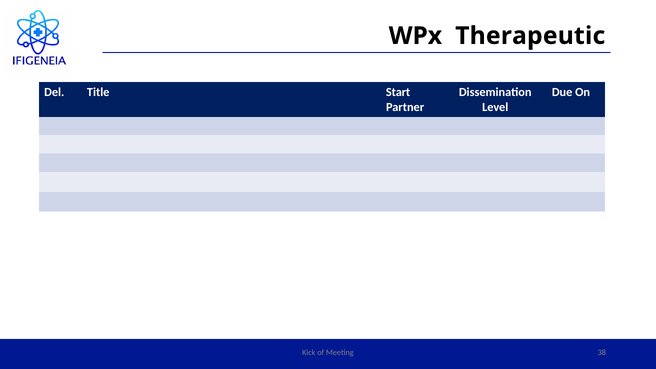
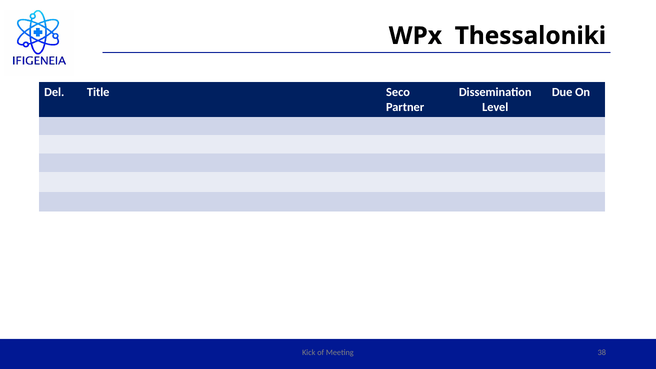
Therapeutic: Therapeutic -> Thessaloniki
Start: Start -> Seco
